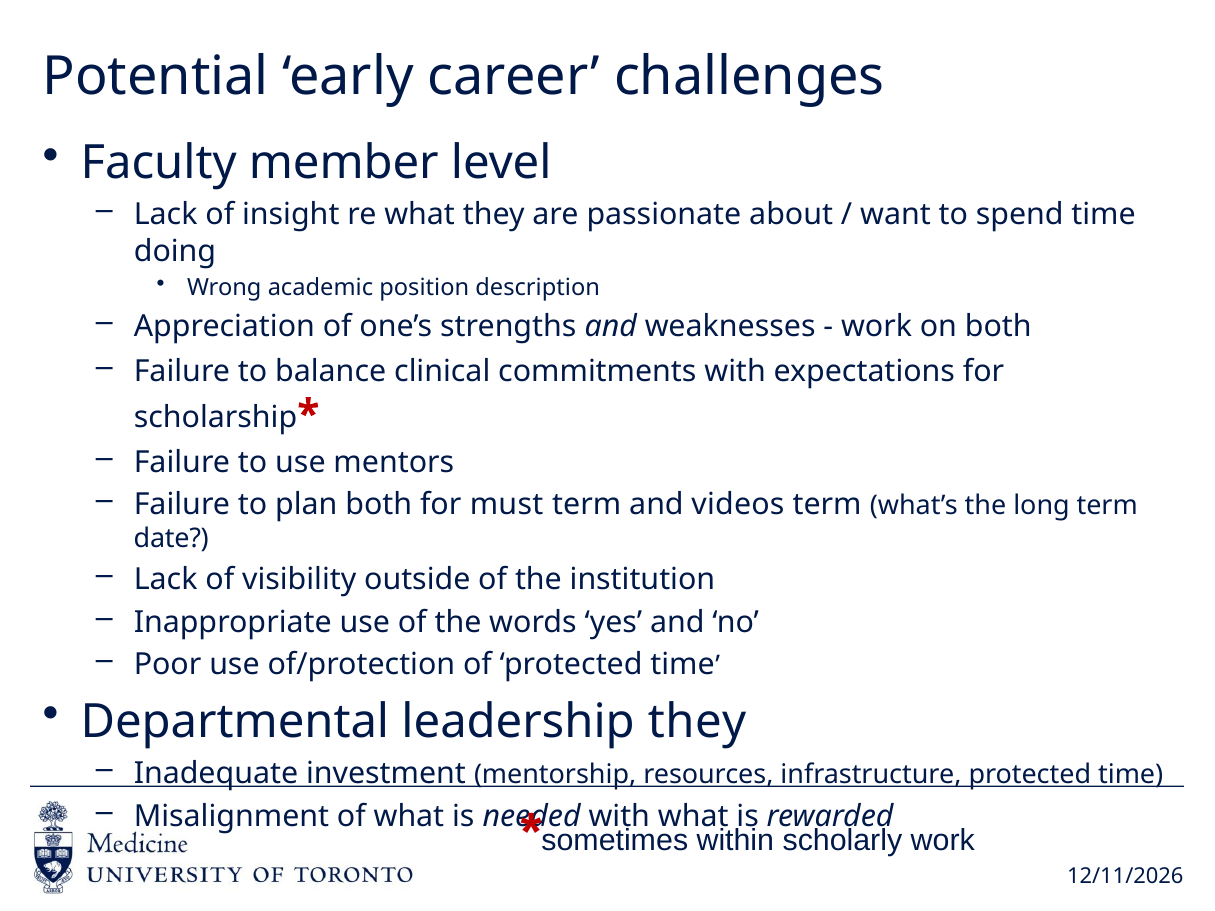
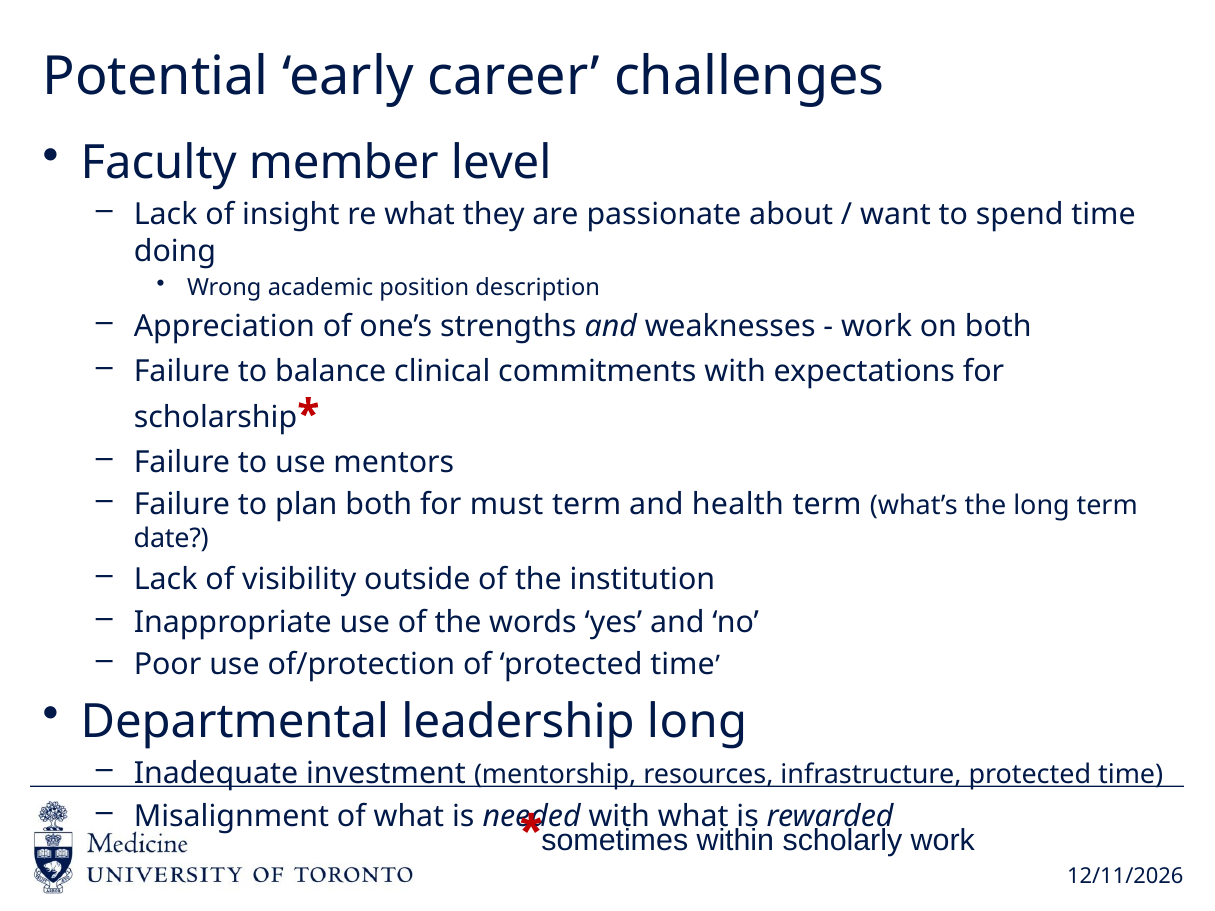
videos: videos -> health
leadership they: they -> long
